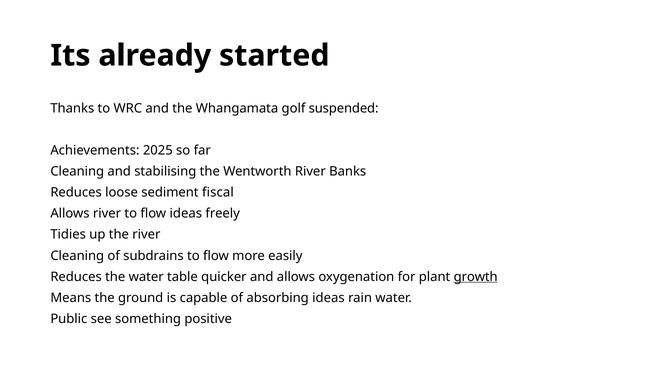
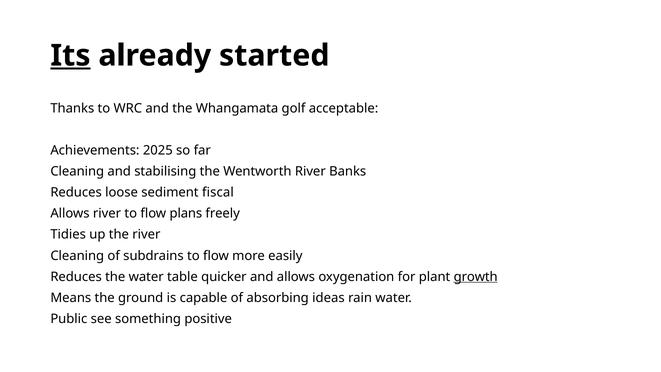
Its underline: none -> present
suspended: suspended -> acceptable
flow ideas: ideas -> plans
